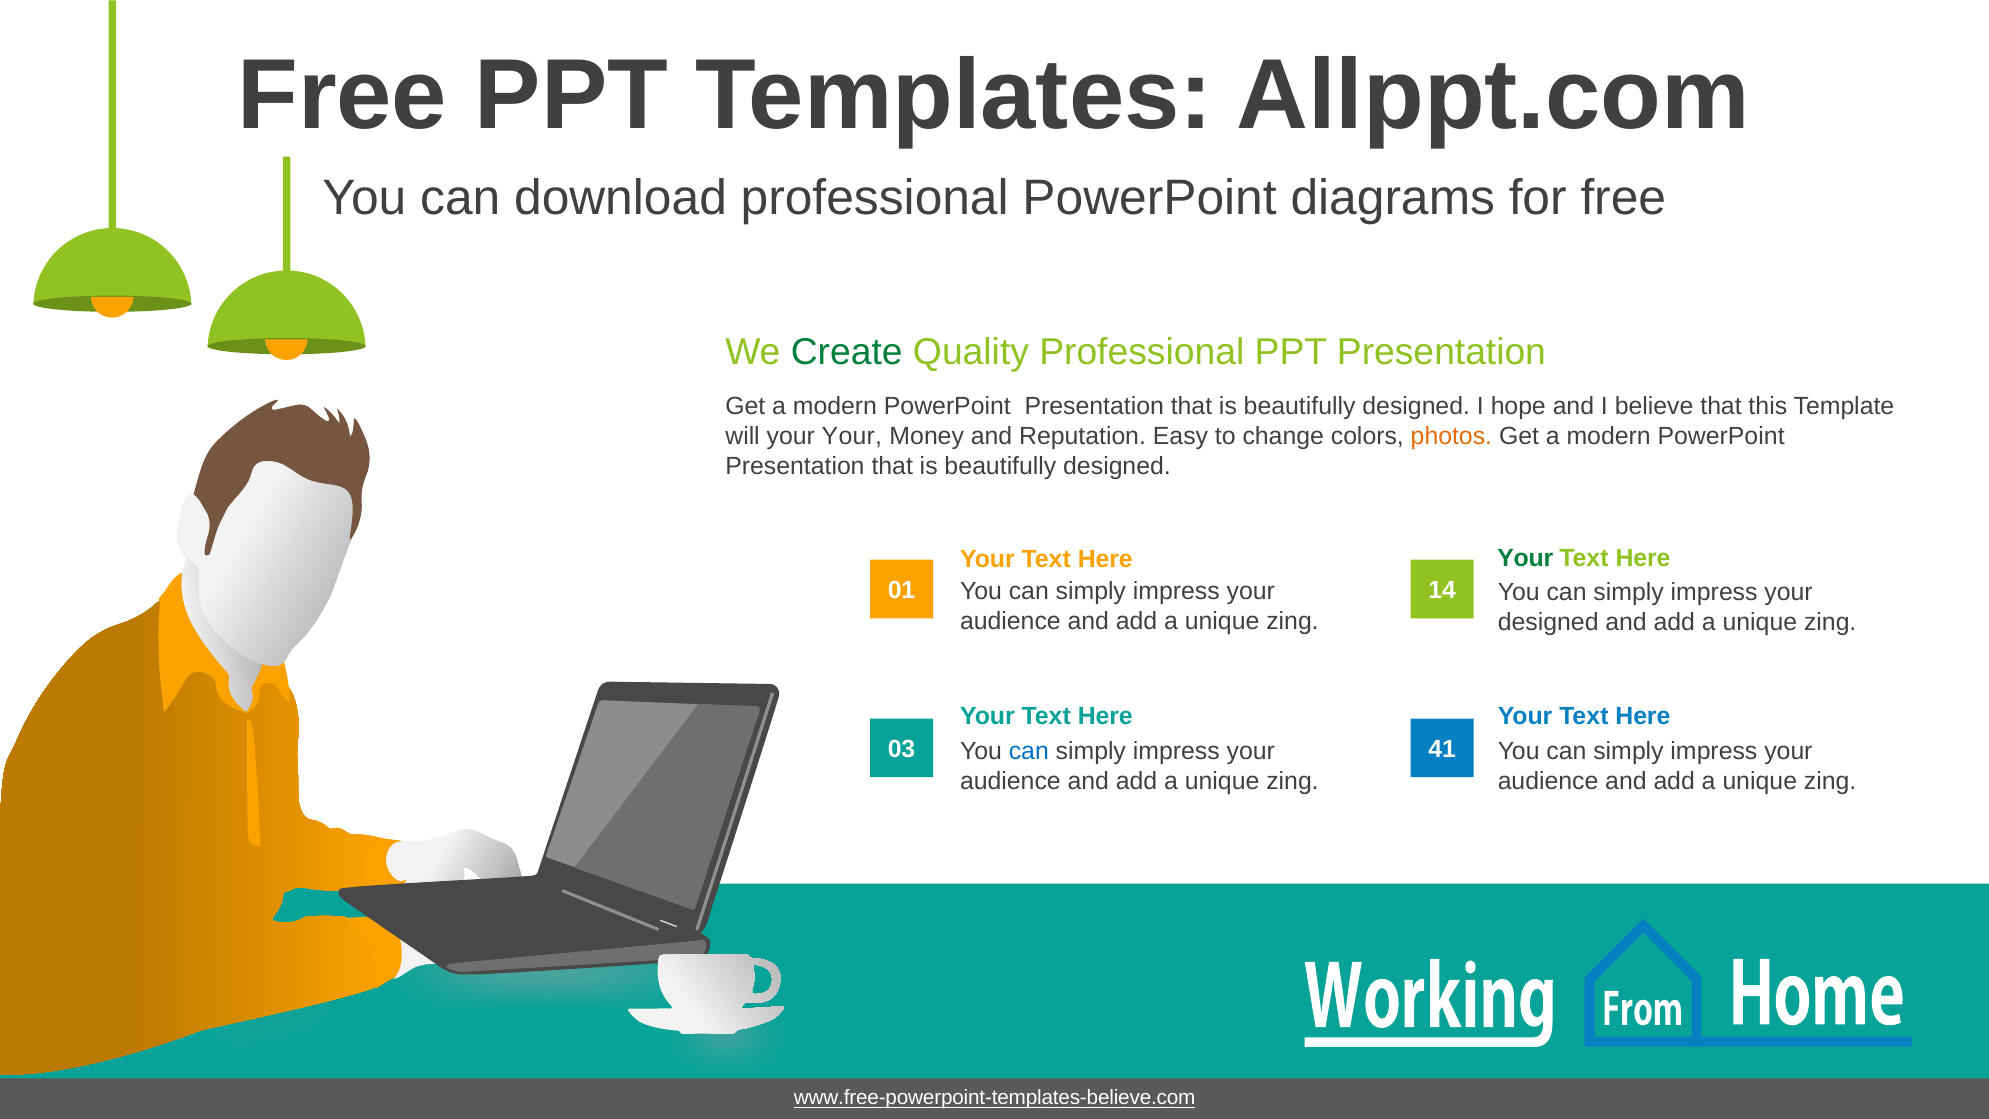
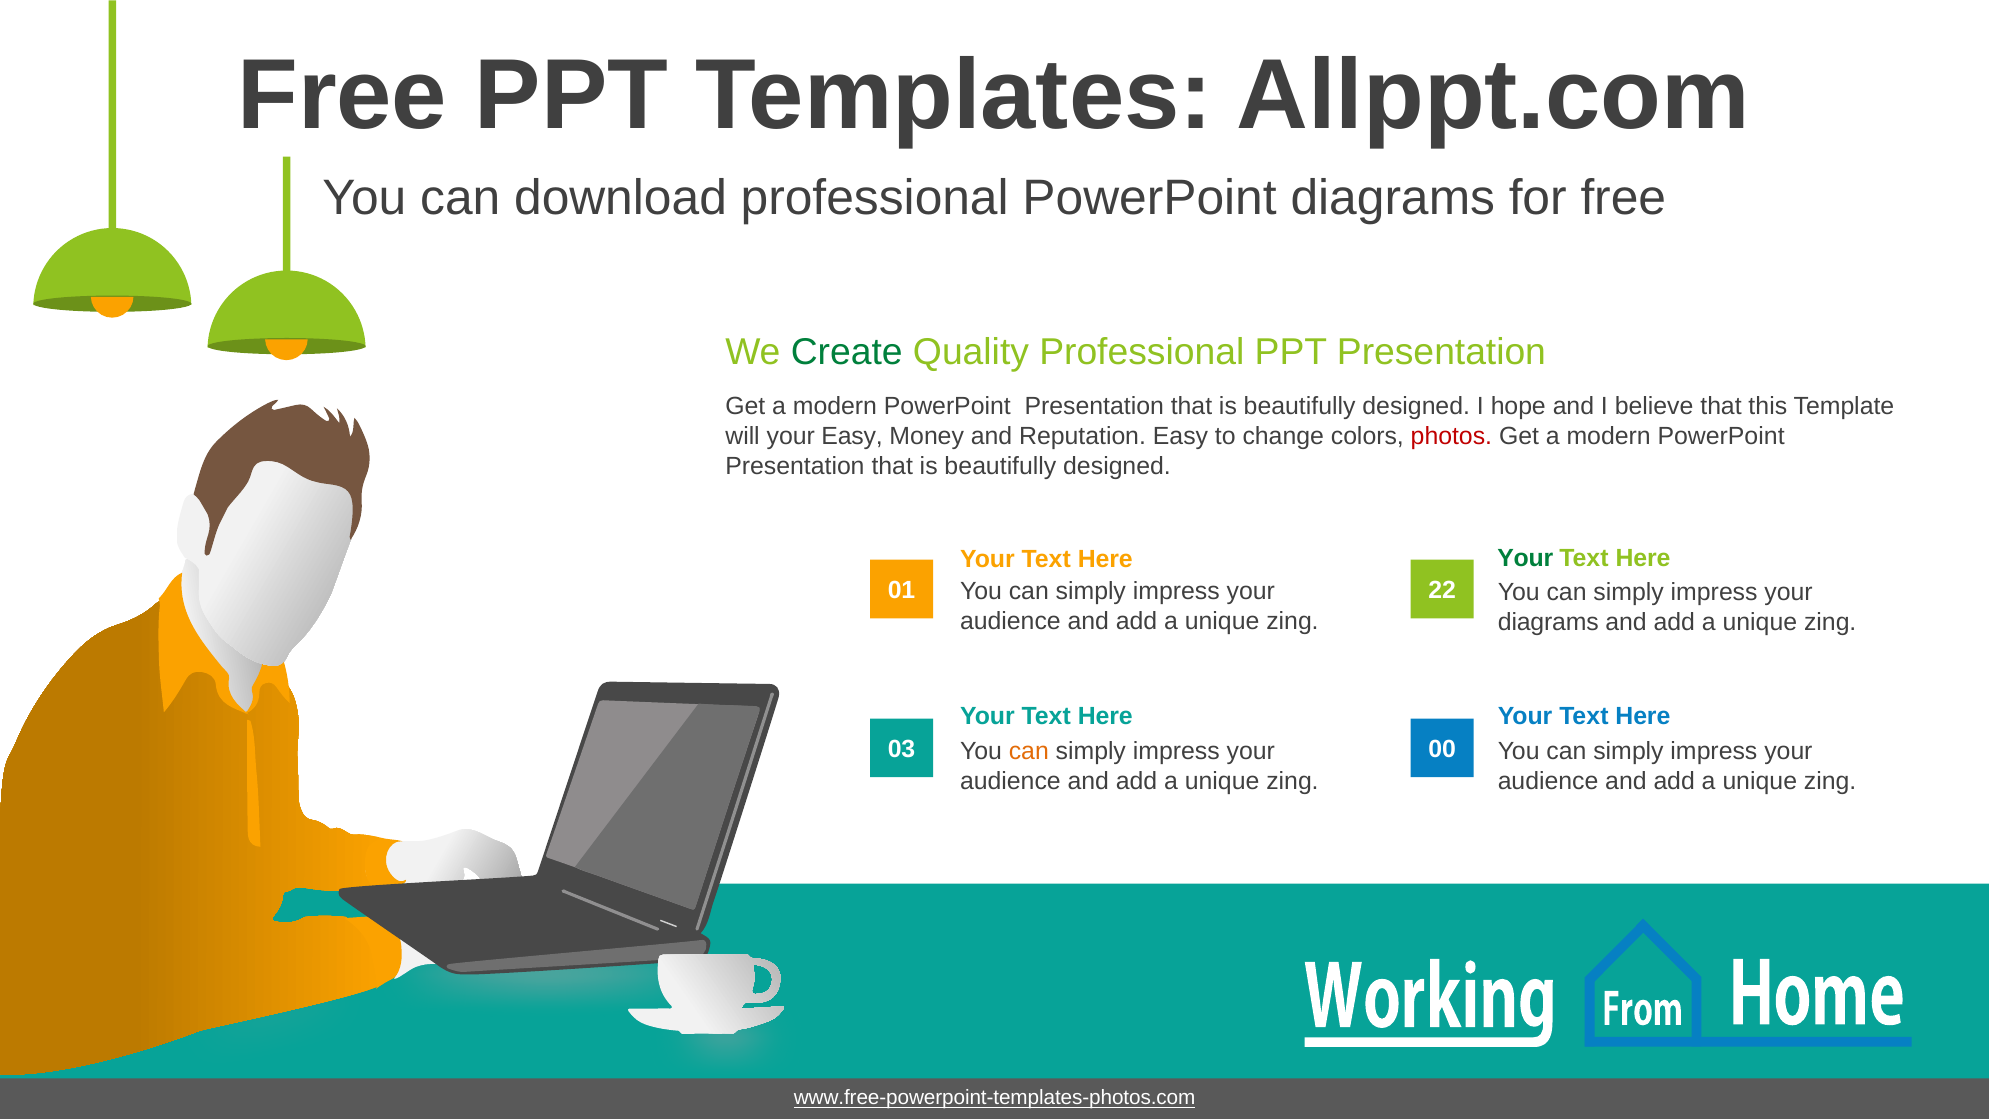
your Your: Your -> Easy
photos colour: orange -> red
14: 14 -> 22
designed at (1548, 622): designed -> diagrams
41: 41 -> 00
can at (1029, 752) colour: blue -> orange
www.free-powerpoint-templates-believe.com: www.free-powerpoint-templates-believe.com -> www.free-powerpoint-templates-photos.com
